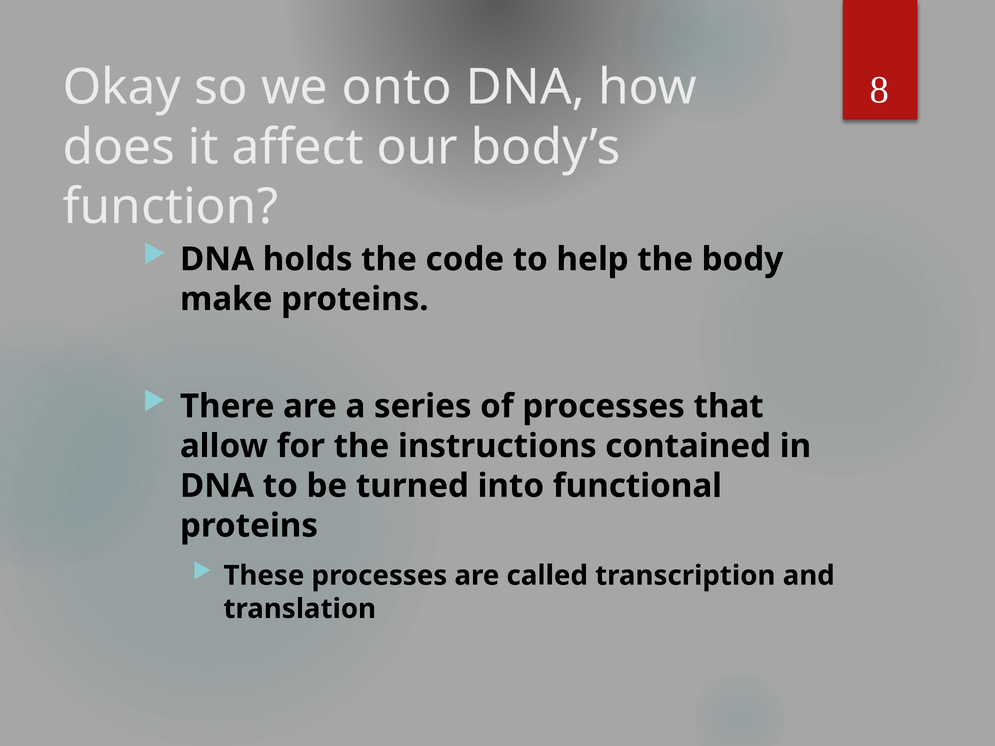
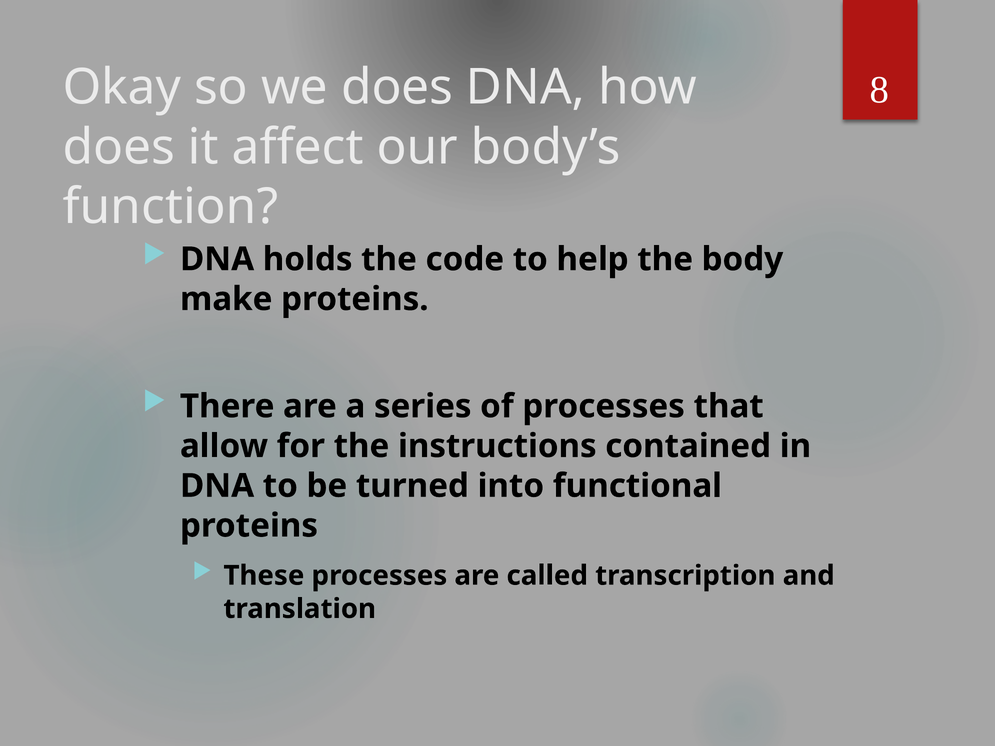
we onto: onto -> does
